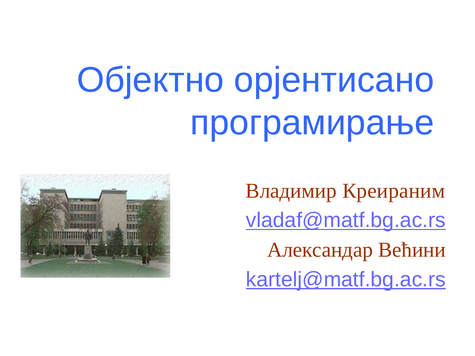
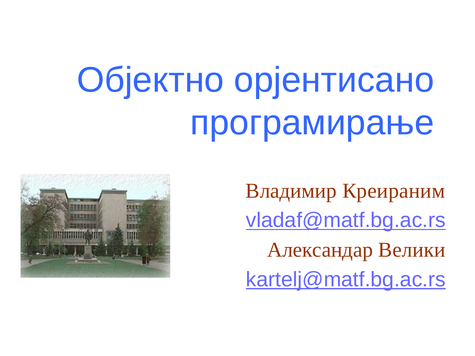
Већини: Већини -> Велики
